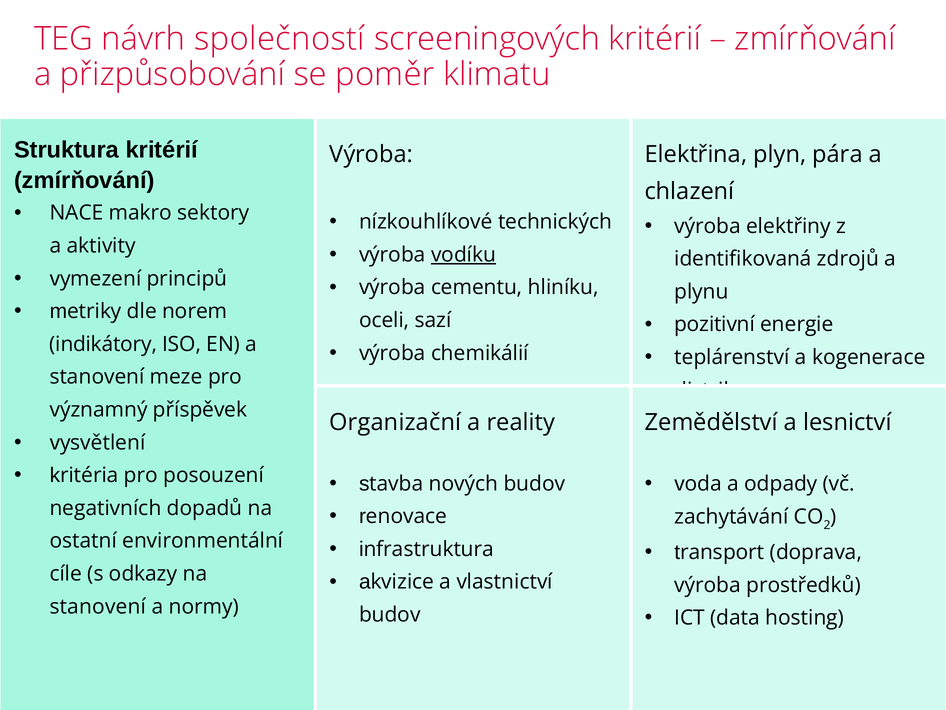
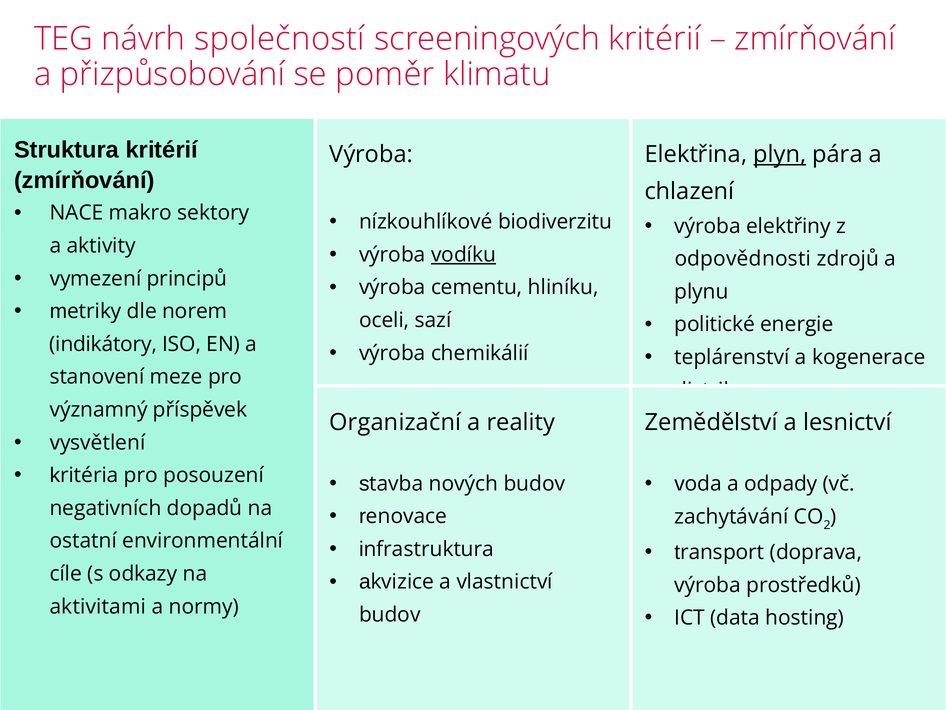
plyn underline: none -> present
technických: technických -> biodiverzitu
identifikovaná: identifikovaná -> odpovědnosti
pozitivní: pozitivní -> politické
stanovení at (98, 606): stanovení -> aktivitami
